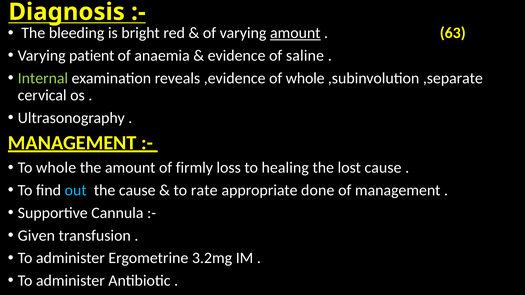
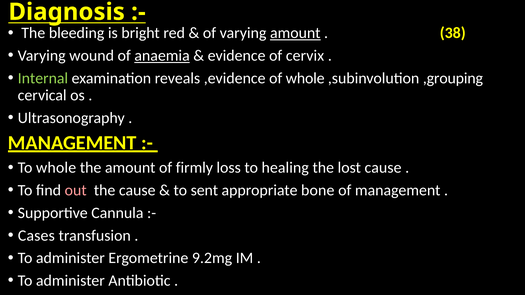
63: 63 -> 38
patient: patient -> wound
anaemia underline: none -> present
saline: saline -> cervix
,separate: ,separate -> ,grouping
out colour: light blue -> pink
rate: rate -> sent
done: done -> bone
Given: Given -> Cases
3.2mg: 3.2mg -> 9.2mg
